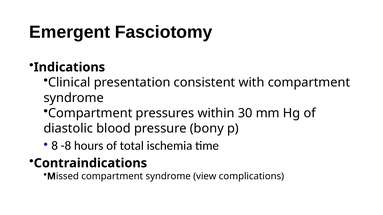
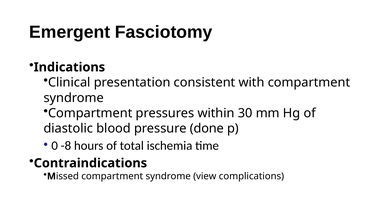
bony: bony -> done
8: 8 -> 0
